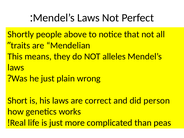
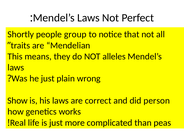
above: above -> group
Short: Short -> Show
